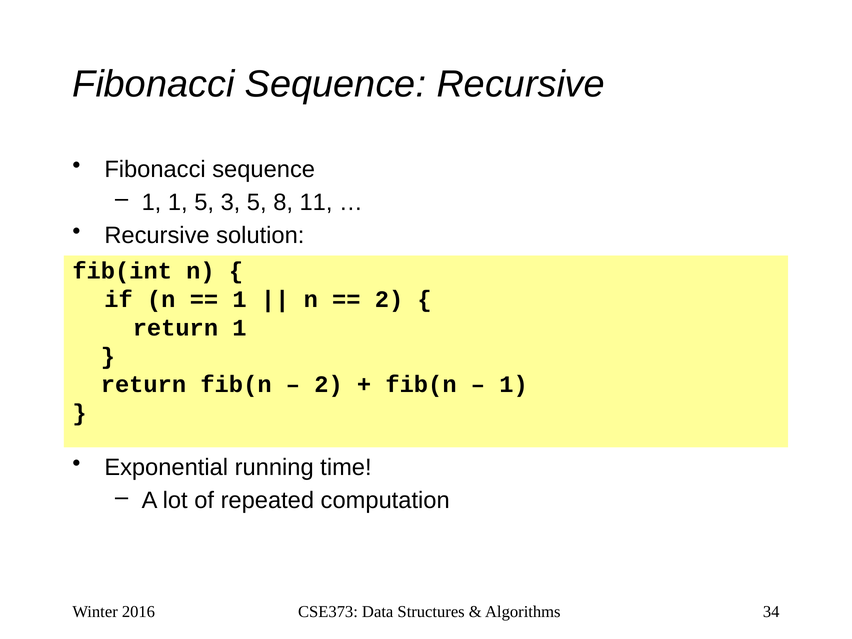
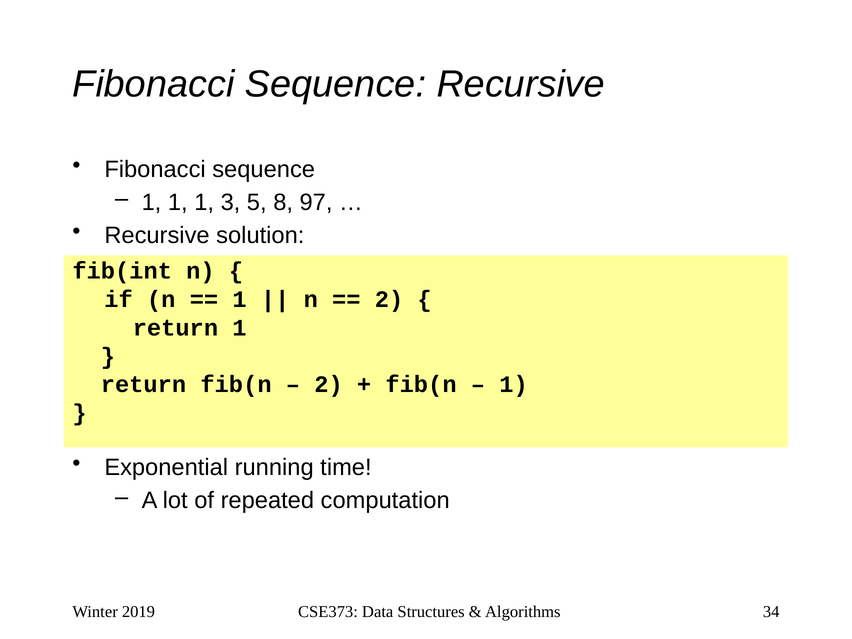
1 1 5: 5 -> 1
11: 11 -> 97
2016: 2016 -> 2019
